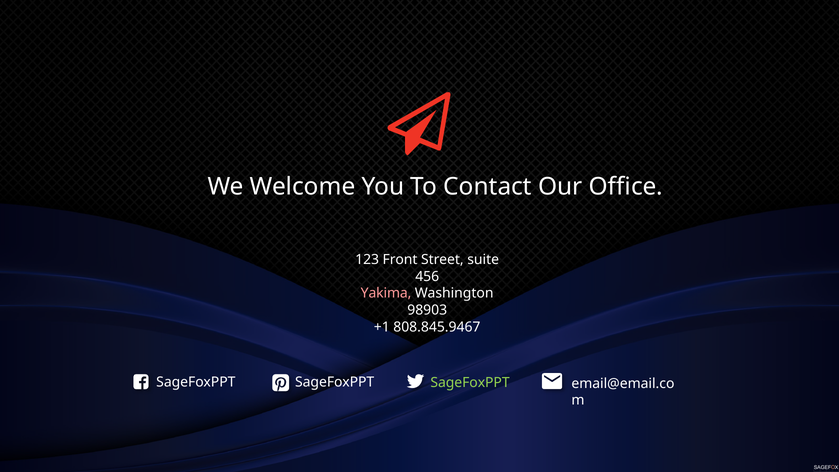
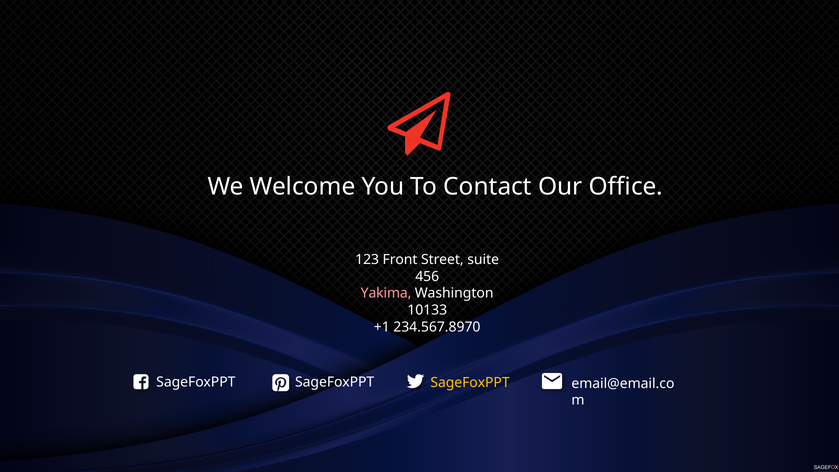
98903: 98903 -> 10133
808.845.9467: 808.845.9467 -> 234.567.8970
SageFoxPPT at (470, 382) colour: light green -> yellow
